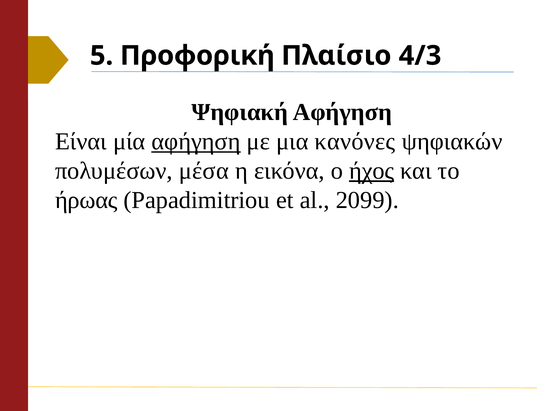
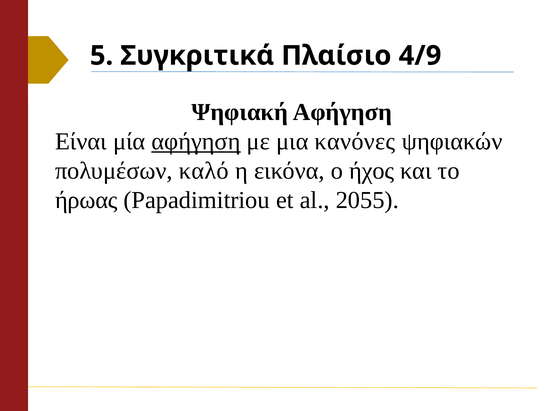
Προφορική: Προφορική -> Συγκριτικά
4/3: 4/3 -> 4/9
μέσα: μέσα -> καλό
ήχος underline: present -> none
2099: 2099 -> 2055
